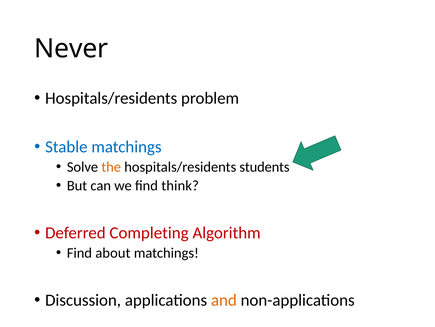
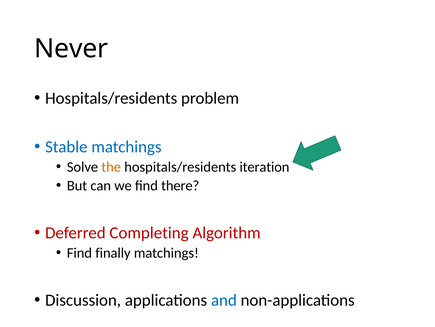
students: students -> iteration
think: think -> there
about: about -> finally
and colour: orange -> blue
